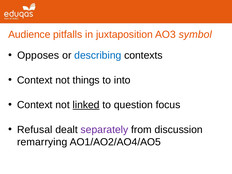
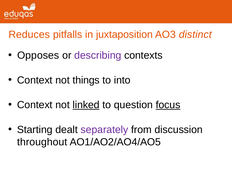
Audience: Audience -> Reduces
symbol: symbol -> distinct
describing colour: blue -> purple
focus underline: none -> present
Refusal: Refusal -> Starting
remarrying: remarrying -> throughout
